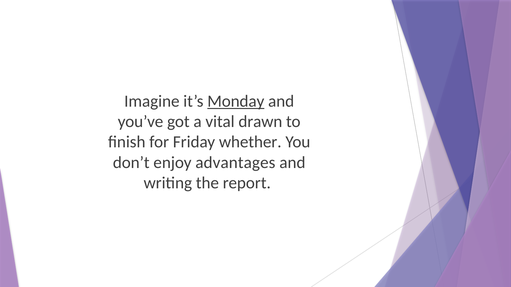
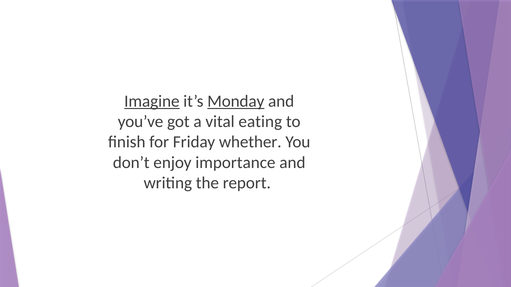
Imagine underline: none -> present
drawn: drawn -> eating
advantages: advantages -> importance
